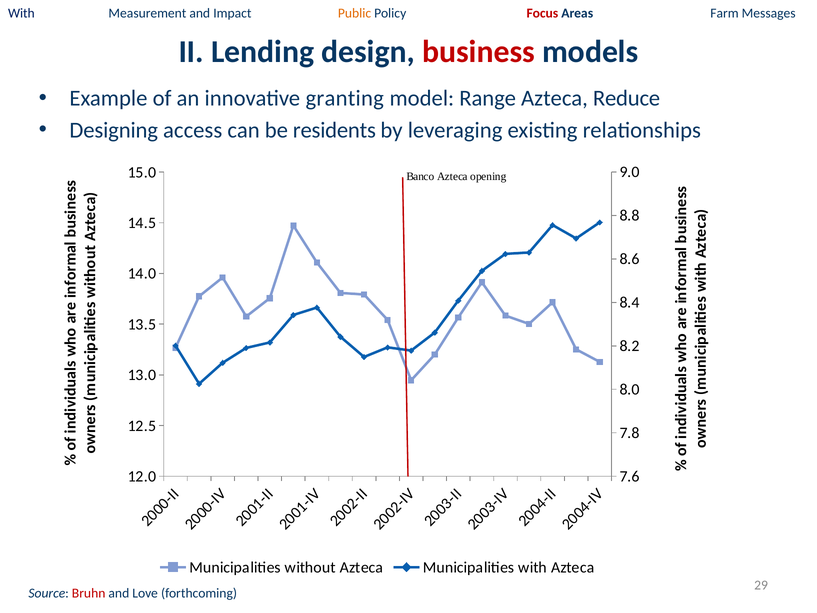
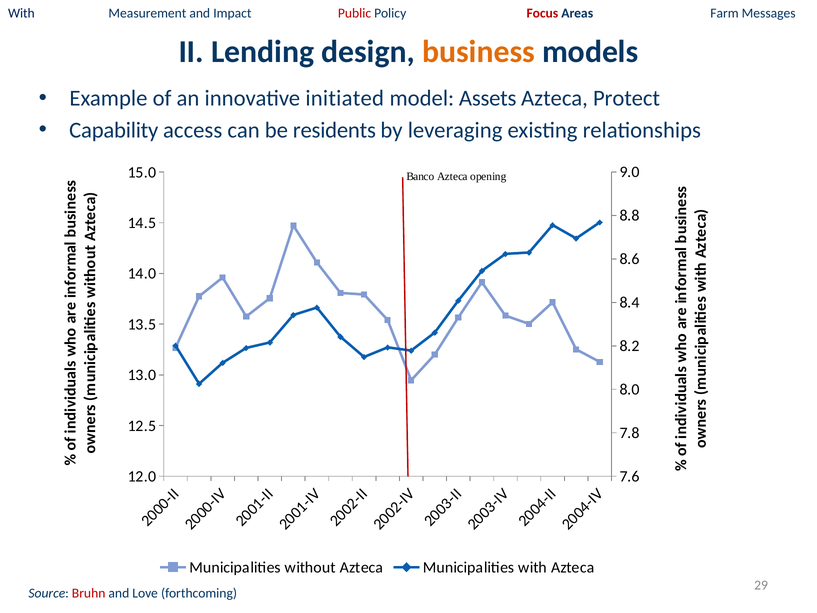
Public colour: orange -> red
business colour: red -> orange
granting: granting -> initiated
Range: Range -> Assets
Reduce: Reduce -> Protect
Designing: Designing -> Capability
